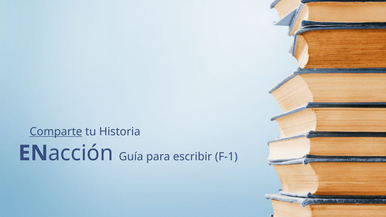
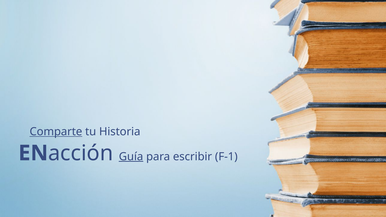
Guía underline: none -> present
